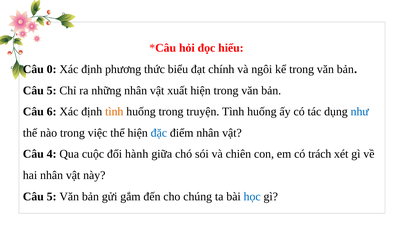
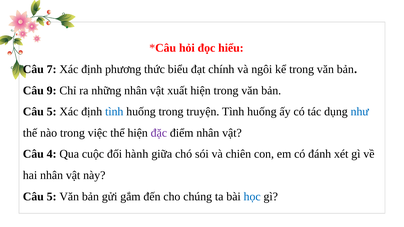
0: 0 -> 7
5 at (52, 91): 5 -> 9
6 at (52, 112): 6 -> 5
tình at (114, 112) colour: orange -> blue
đặc colour: blue -> purple
trách: trách -> đánh
